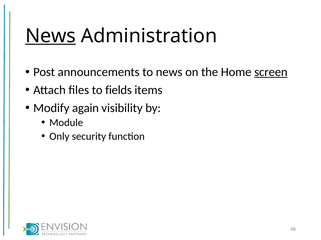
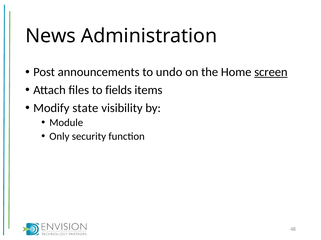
News at (51, 36) underline: present -> none
to news: news -> undo
again: again -> state
